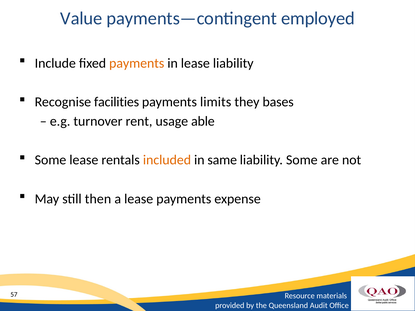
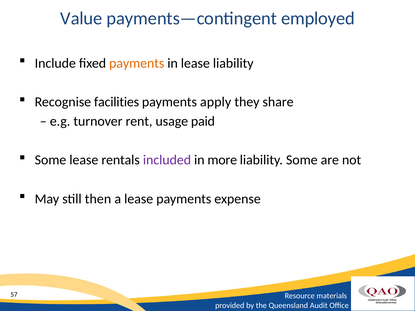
limits: limits -> apply
bases: bases -> share
able: able -> paid
included colour: orange -> purple
same: same -> more
